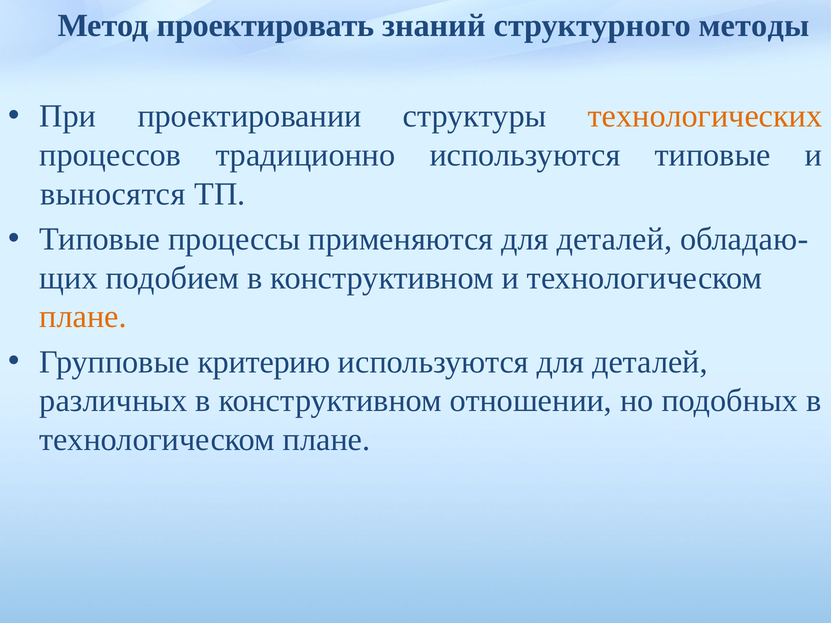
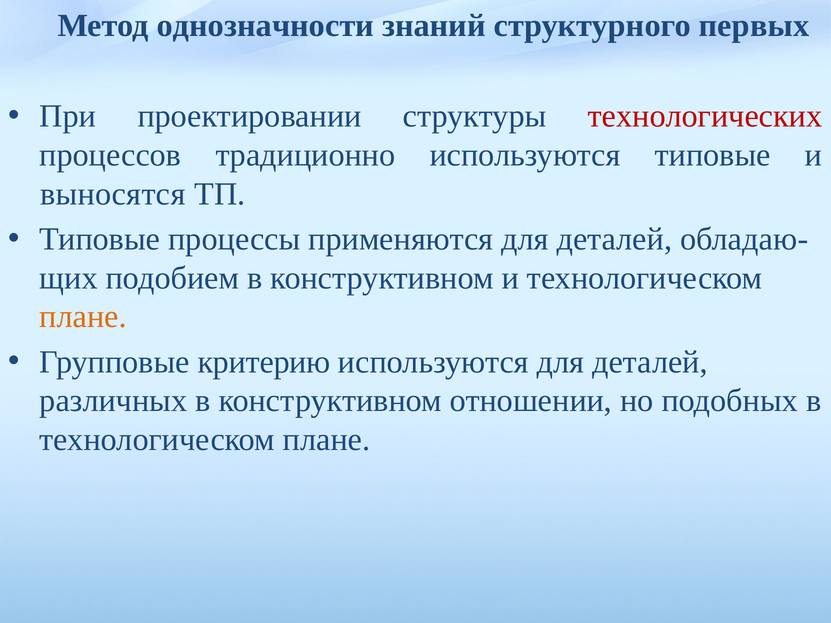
проектировать: проектировать -> однозначности
методы: методы -> первых
технологических colour: orange -> red
